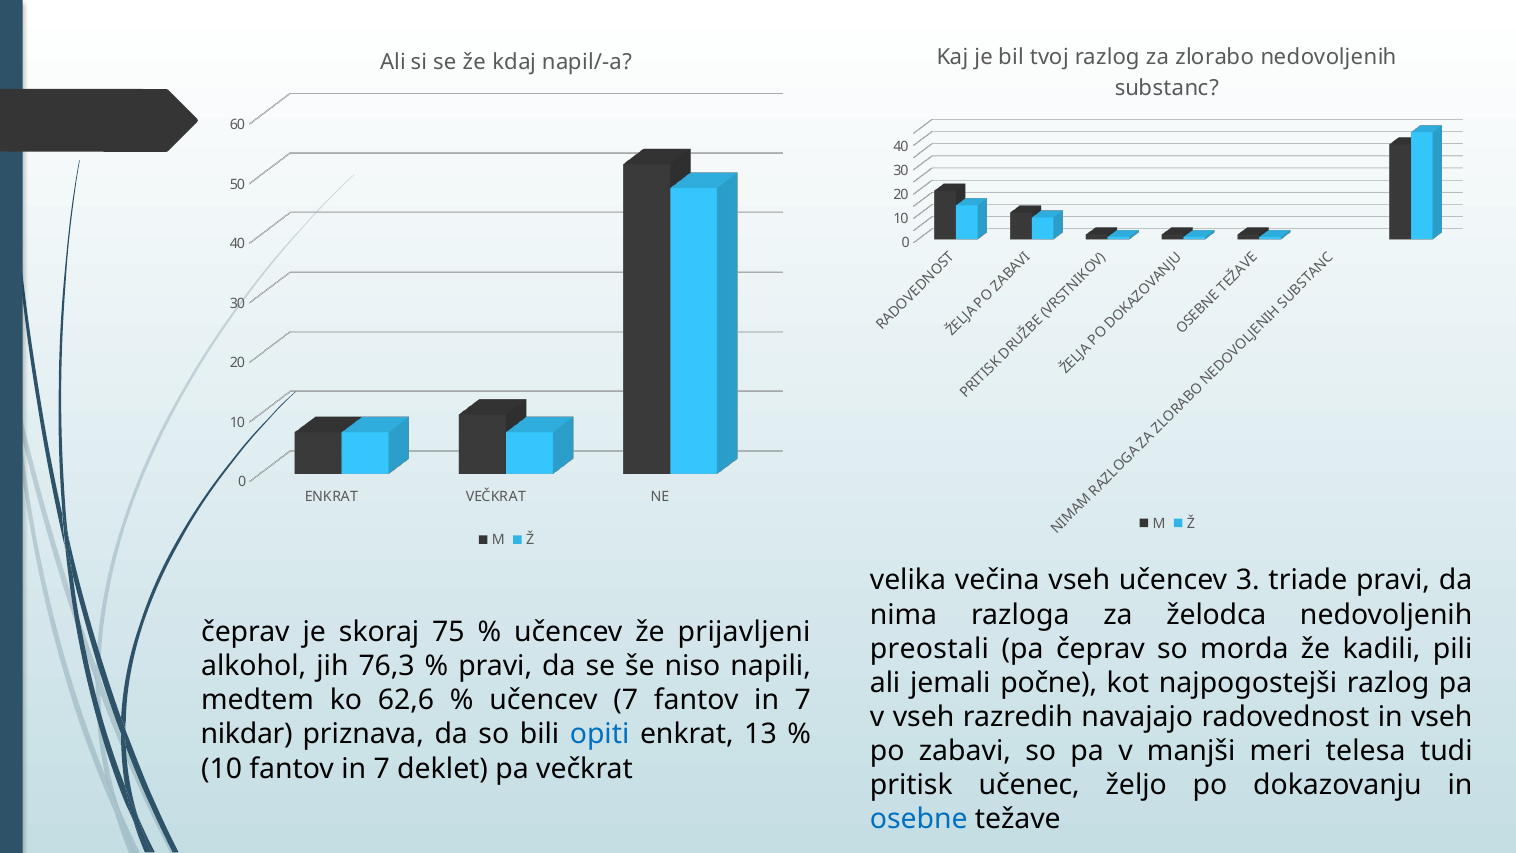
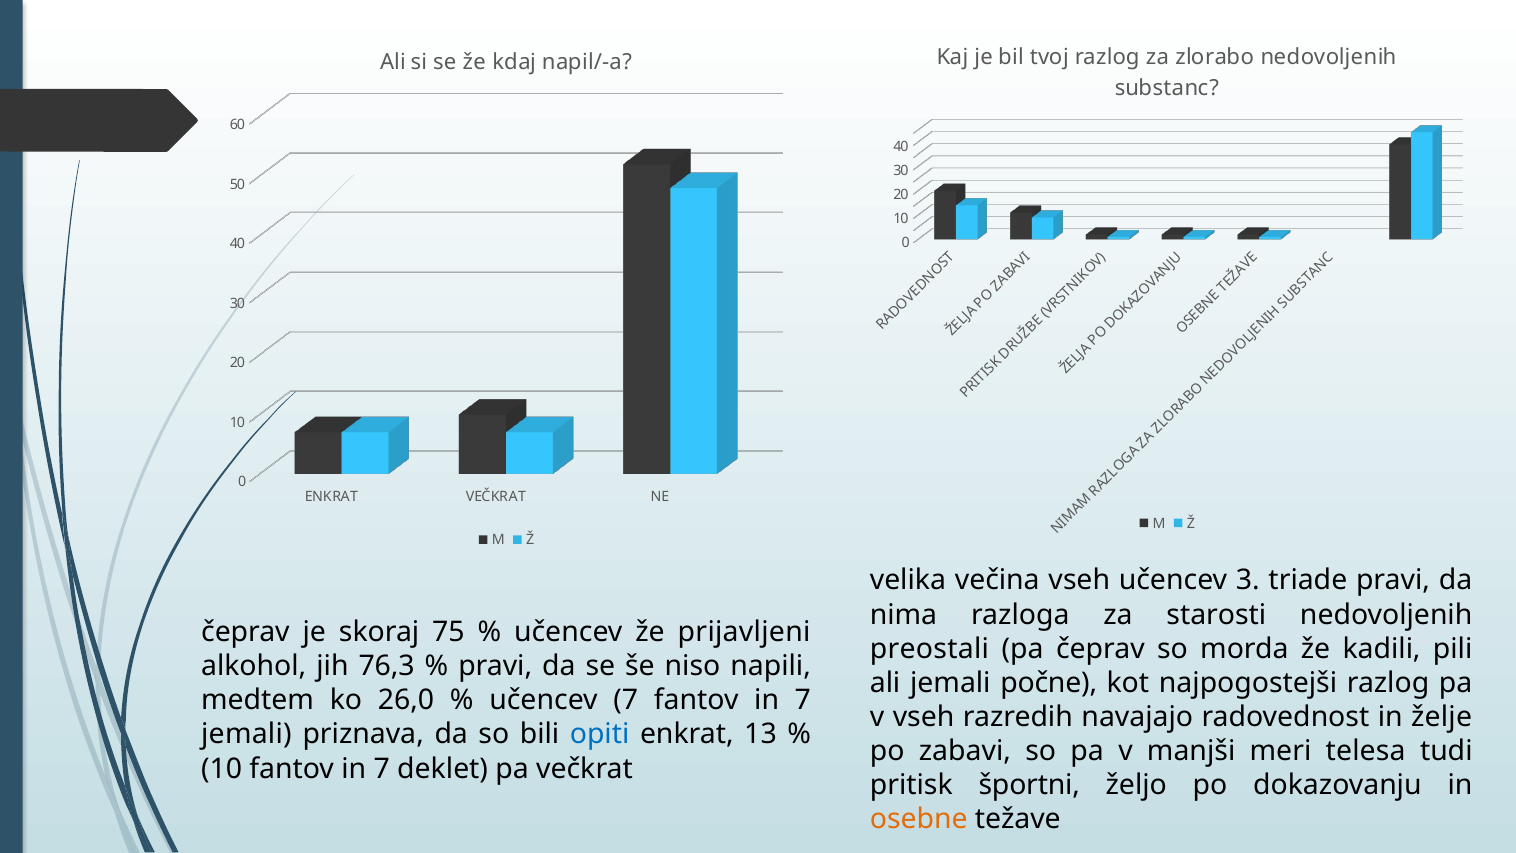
želodca: želodca -> starosti
62,6: 62,6 -> 26,0
in vseh: vseh -> želje
nikdar at (247, 734): nikdar -> jemali
učenec: učenec -> športni
osebne colour: blue -> orange
